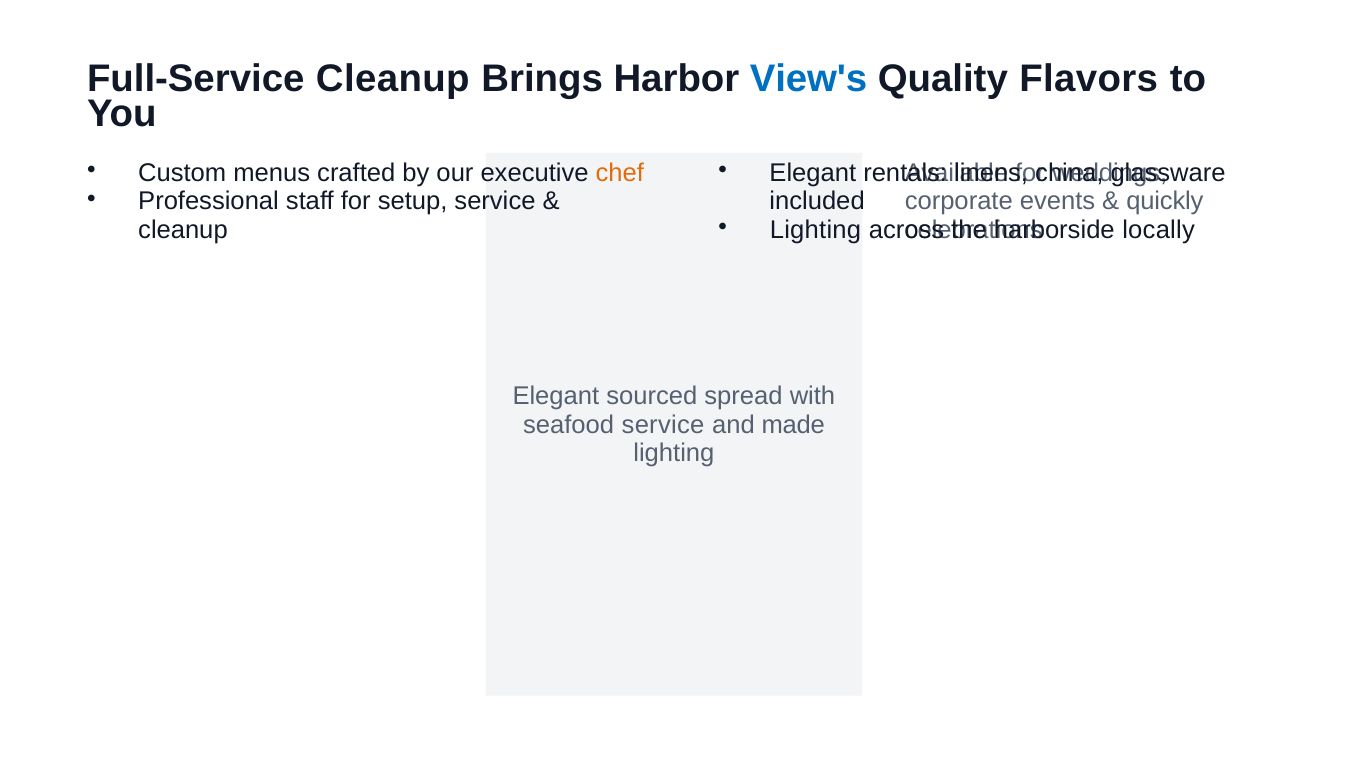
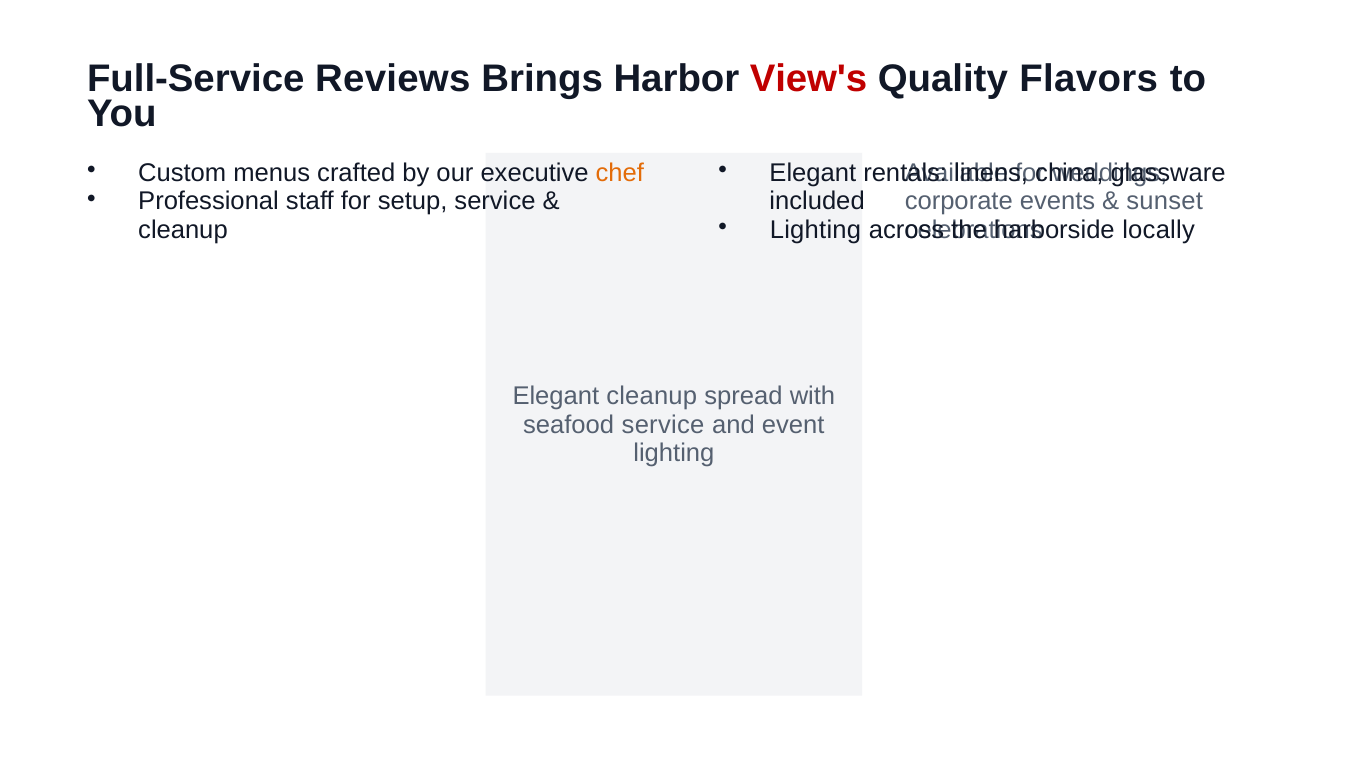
Full-Service Cleanup: Cleanup -> Reviews
View's colour: blue -> red
quickly: quickly -> sunset
Elegant sourced: sourced -> cleanup
made: made -> event
